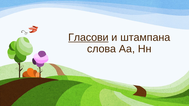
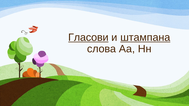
штампана underline: none -> present
